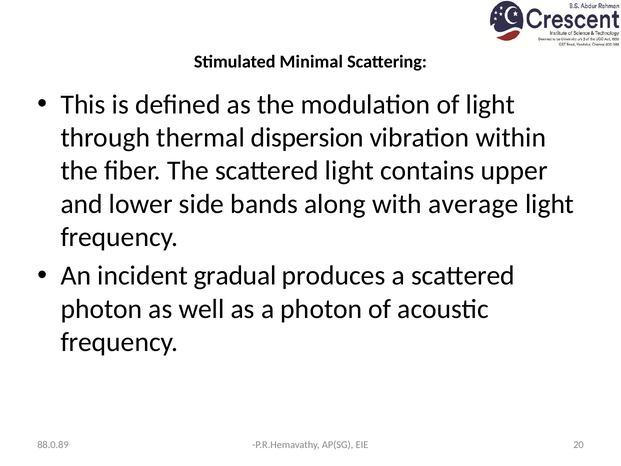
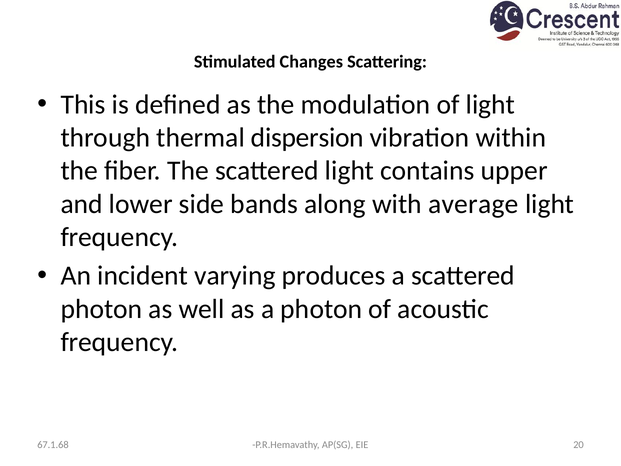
Minimal: Minimal -> Changes
gradual: gradual -> varying
88.0.89: 88.0.89 -> 67.1.68
